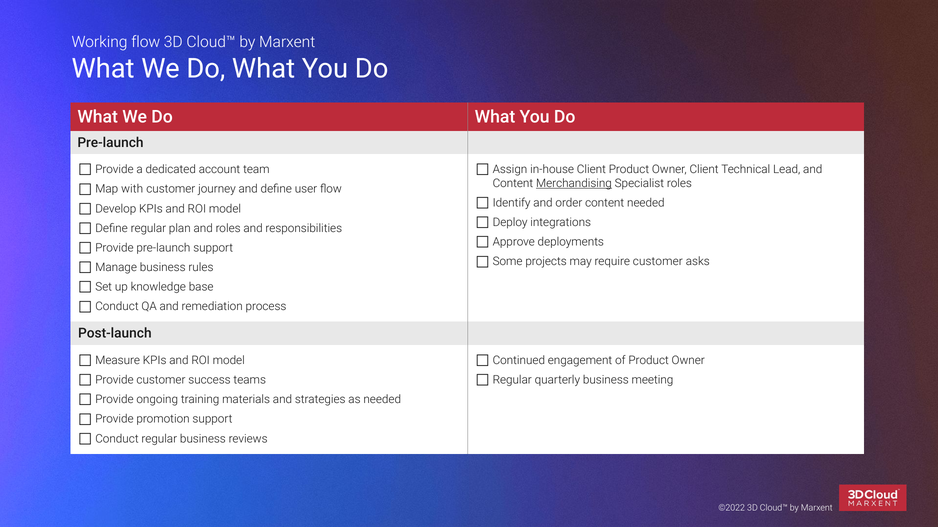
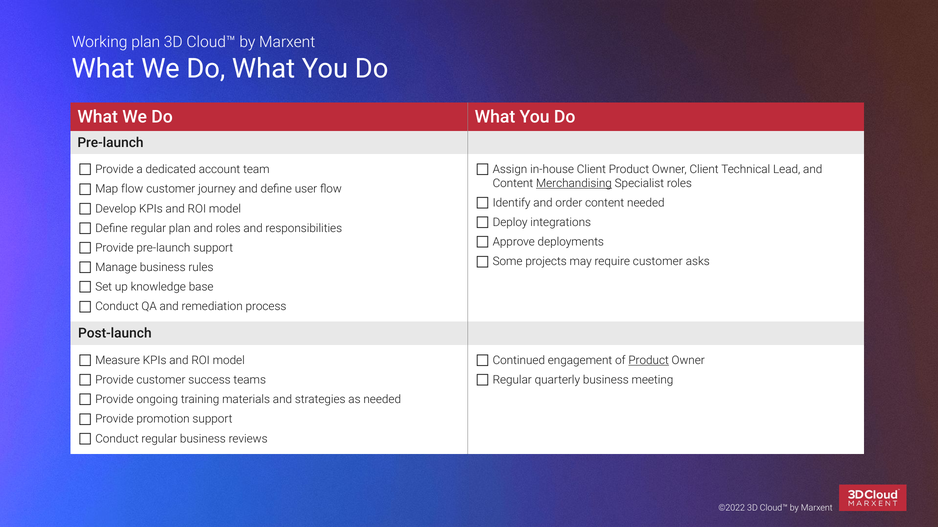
Working flow: flow -> plan
with at (132, 189): with -> flow
Product at (649, 361) underline: none -> present
